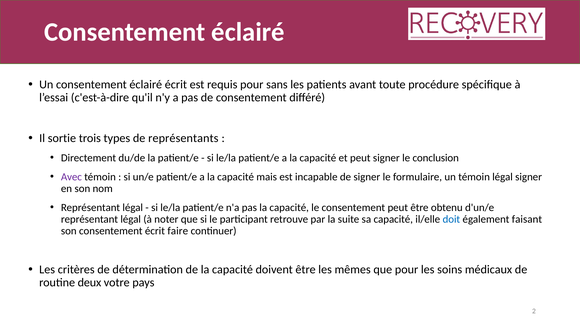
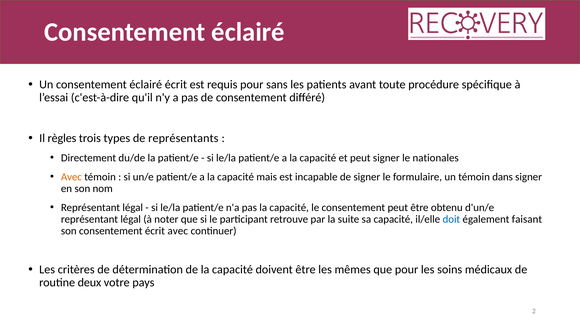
sortie: sortie -> règles
conclusion: conclusion -> nationales
Avec at (71, 177) colour: purple -> orange
témoin légal: légal -> dans
écrit faire: faire -> avec
